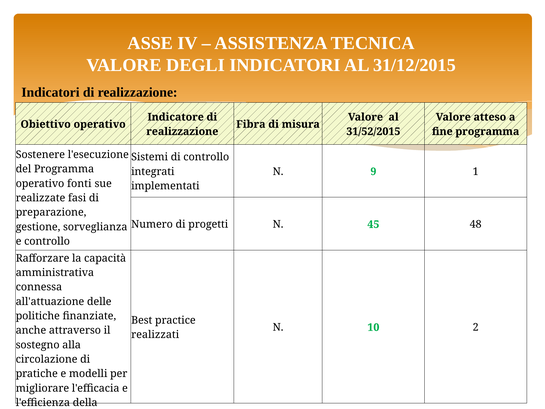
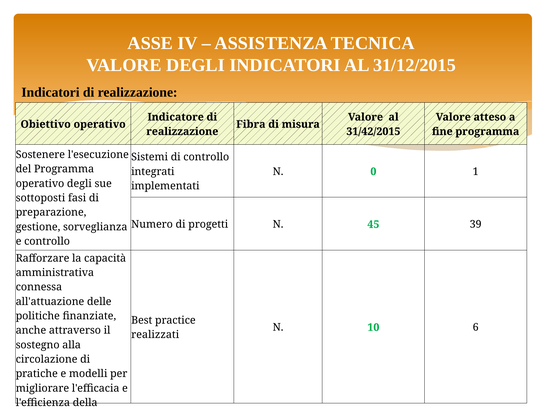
31/52/2015: 31/52/2015 -> 31/42/2015
9: 9 -> 0
operativo fonti: fonti -> degli
realizzate: realizzate -> sottoposti
48: 48 -> 39
2: 2 -> 6
